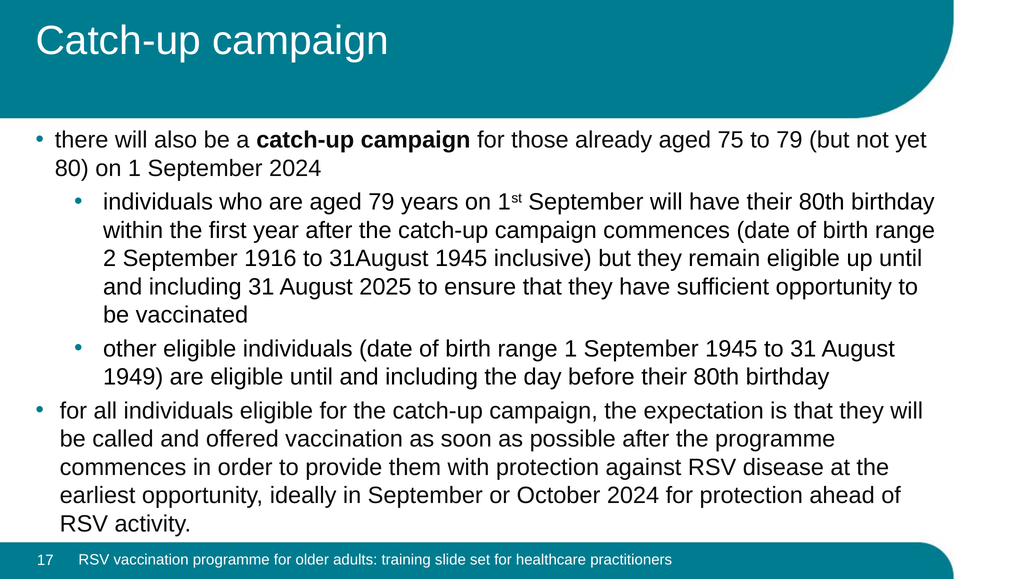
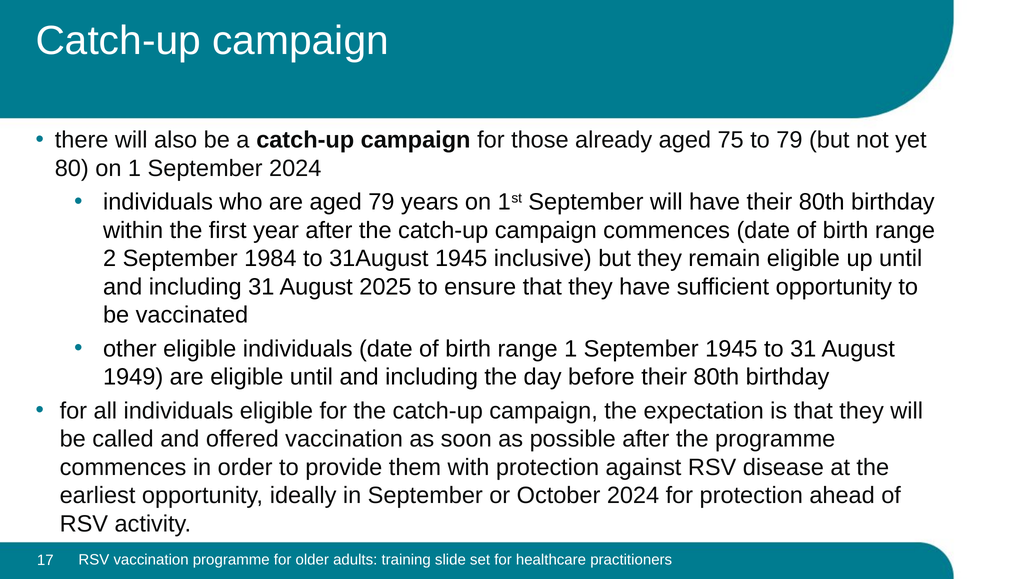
1916: 1916 -> 1984
